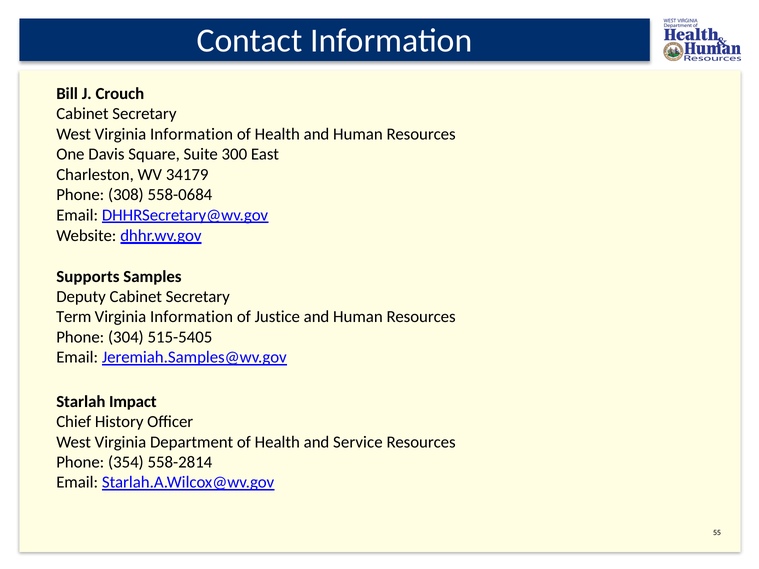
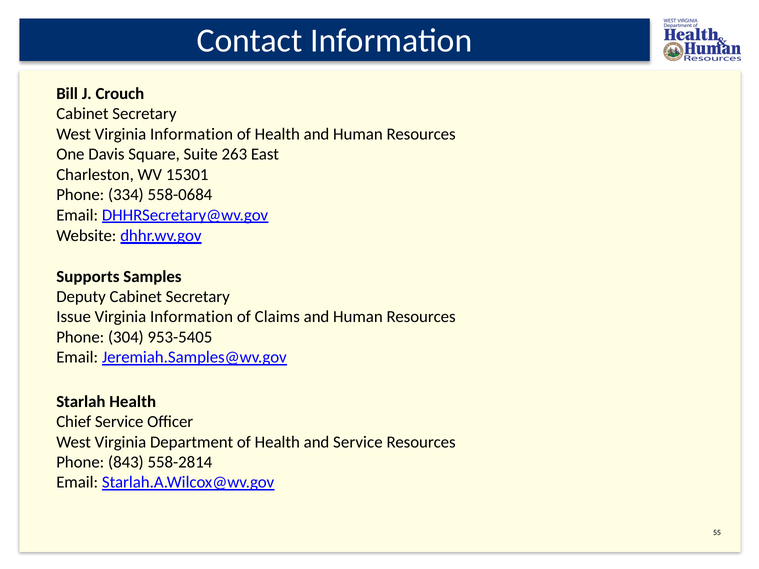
300: 300 -> 263
34179: 34179 -> 15301
308: 308 -> 334
Term: Term -> Issue
Justice: Justice -> Claims
515-5405: 515-5405 -> 953-5405
Starlah Impact: Impact -> Health
Chief History: History -> Service
354: 354 -> 843
